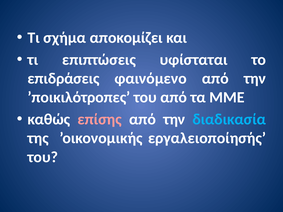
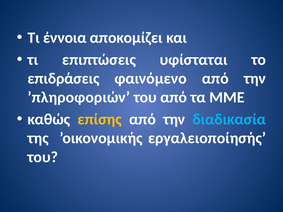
σχήμα: σχήμα -> έννοια
’ποικιλότροπες: ’ποικιλότροπες -> ’πληροφοριών
επίσης colour: pink -> yellow
